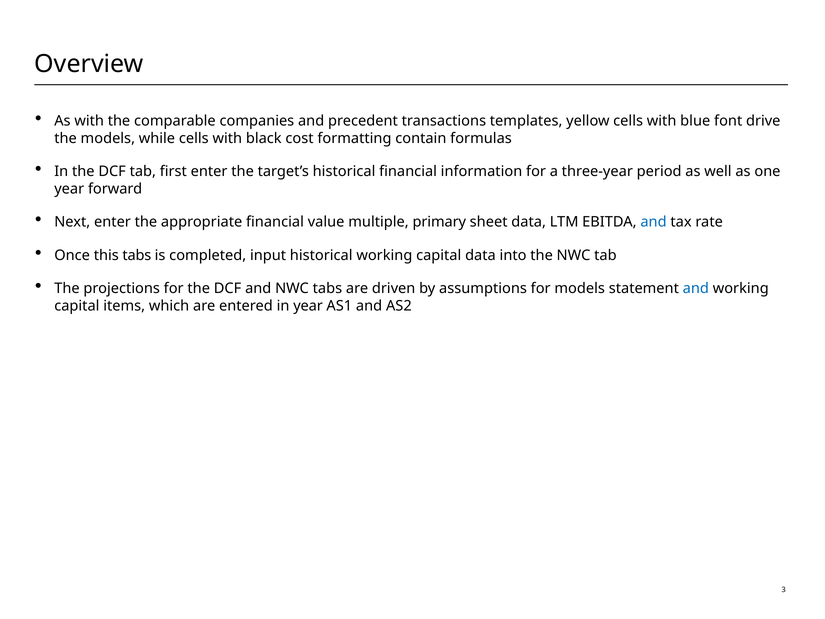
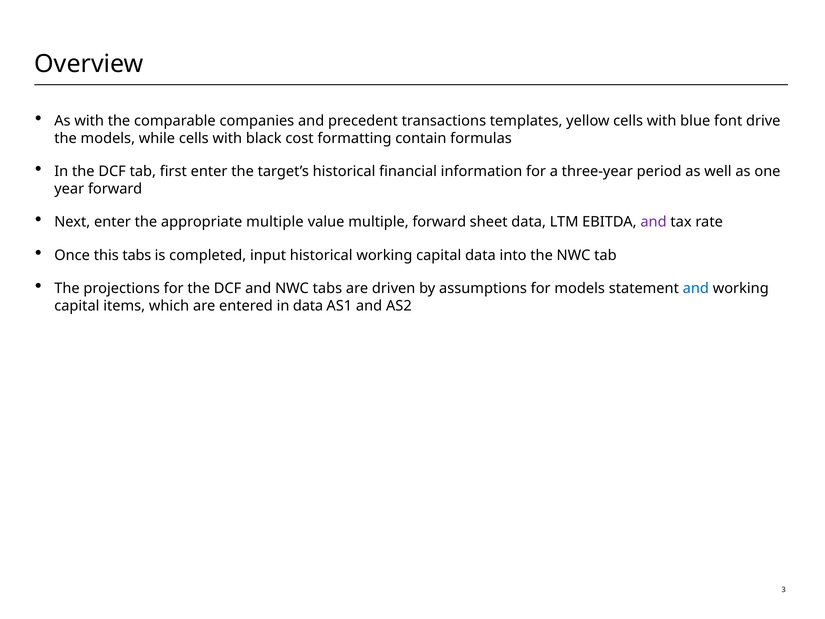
appropriate financial: financial -> multiple
multiple primary: primary -> forward
and at (654, 222) colour: blue -> purple
in year: year -> data
